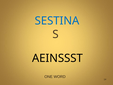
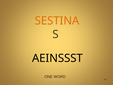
SESTINA colour: blue -> orange
